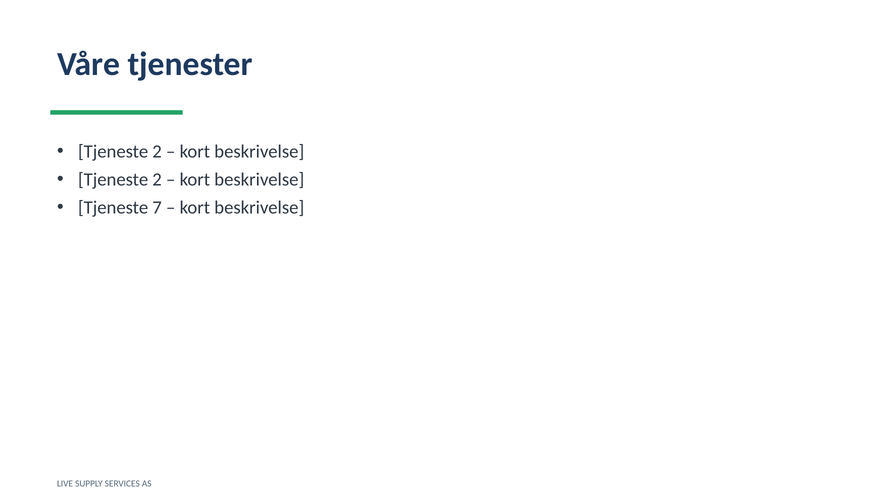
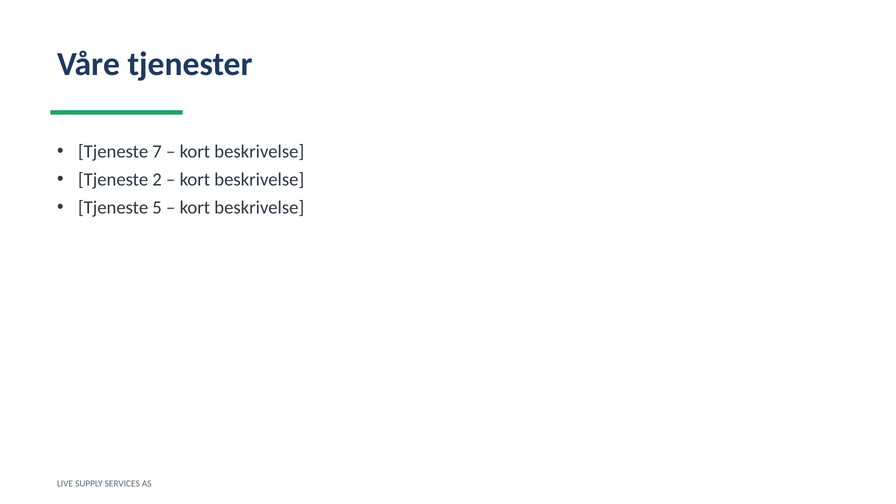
2 at (157, 152): 2 -> 7
7: 7 -> 5
